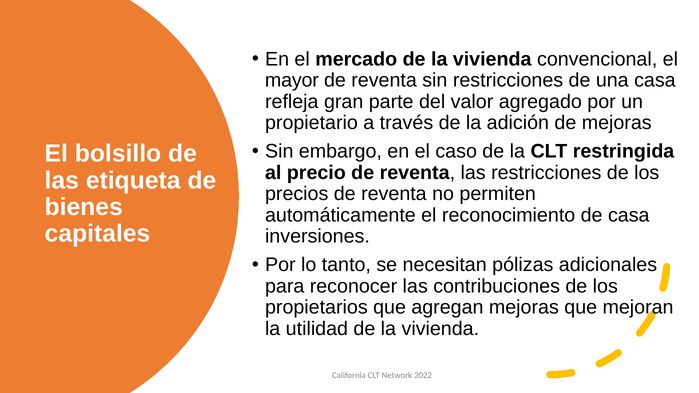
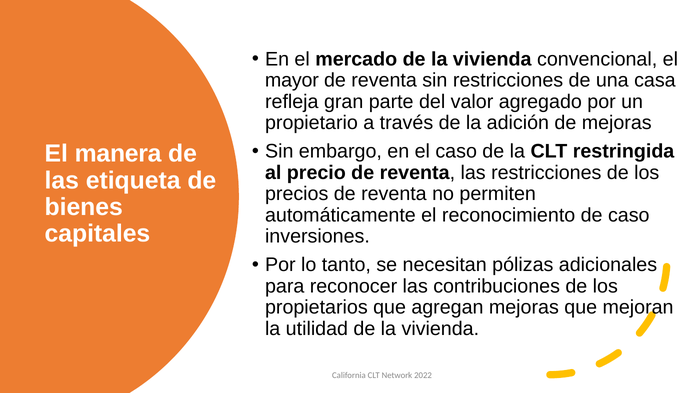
bolsillo: bolsillo -> manera
de casa: casa -> caso
